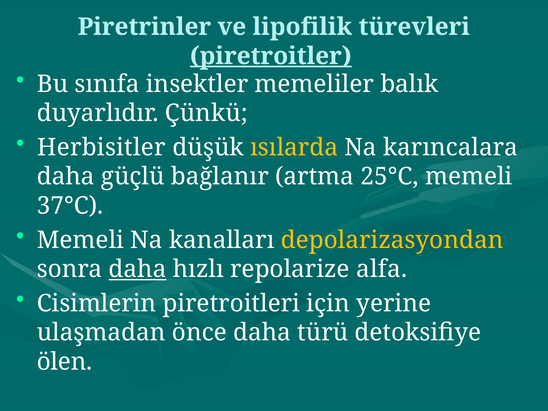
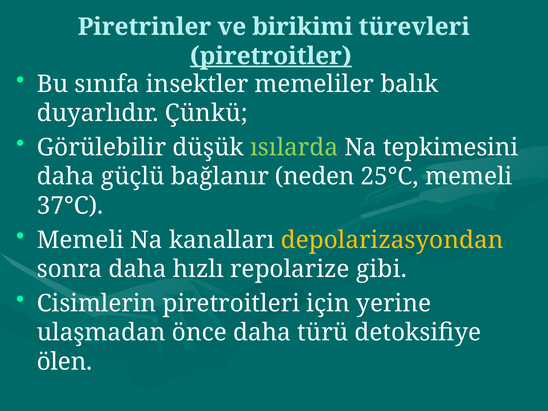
lipofilik: lipofilik -> birikimi
Herbisitler: Herbisitler -> Görülebilir
ısılarda colour: yellow -> light green
karıncalara: karıncalara -> tepkimesini
artma: artma -> neden
daha at (138, 269) underline: present -> none
alfa: alfa -> gibi
